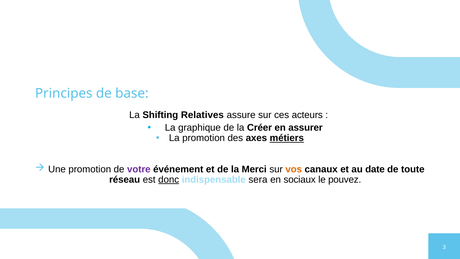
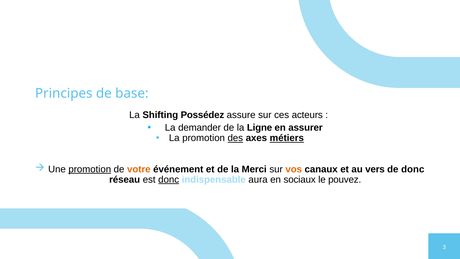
Relatives: Relatives -> Possédez
graphique: graphique -> demander
Créer: Créer -> Ligne
des underline: none -> present
promotion at (90, 169) underline: none -> present
votre colour: purple -> orange
date: date -> vers
de toute: toute -> donc
sera: sera -> aura
